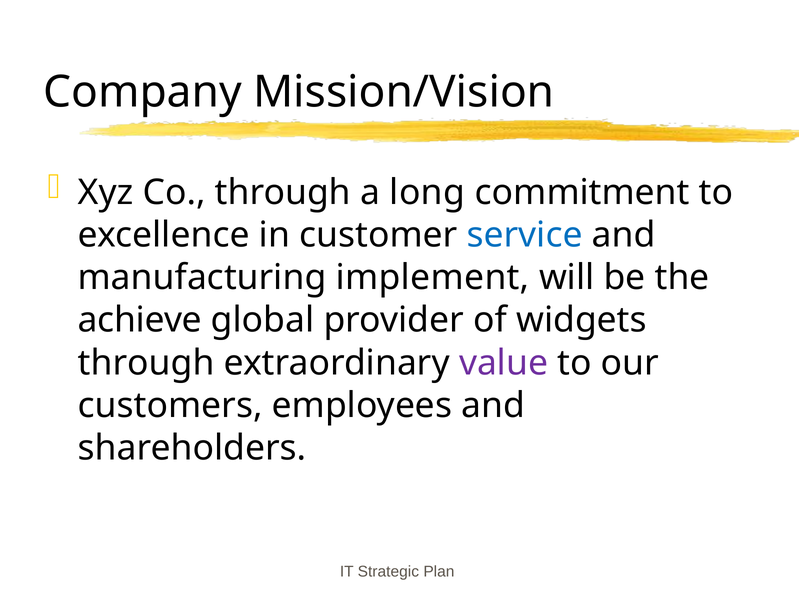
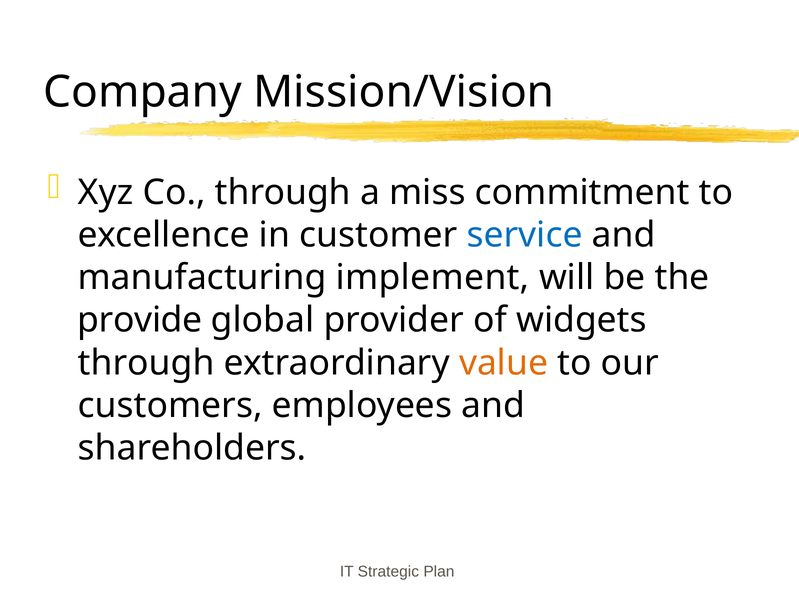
long: long -> miss
achieve: achieve -> provide
value colour: purple -> orange
